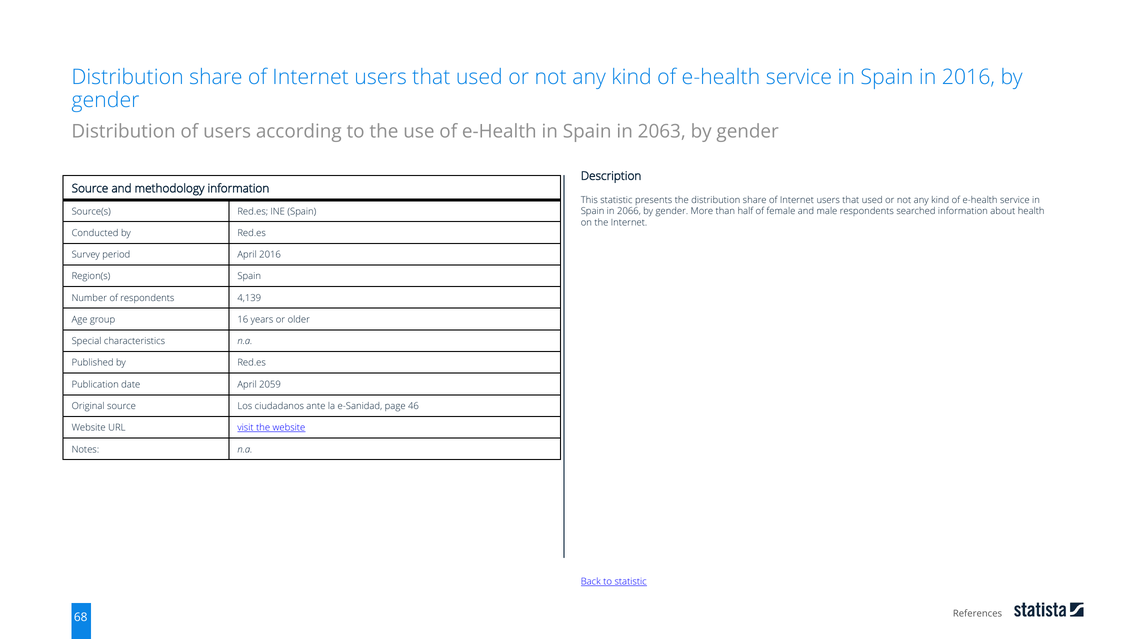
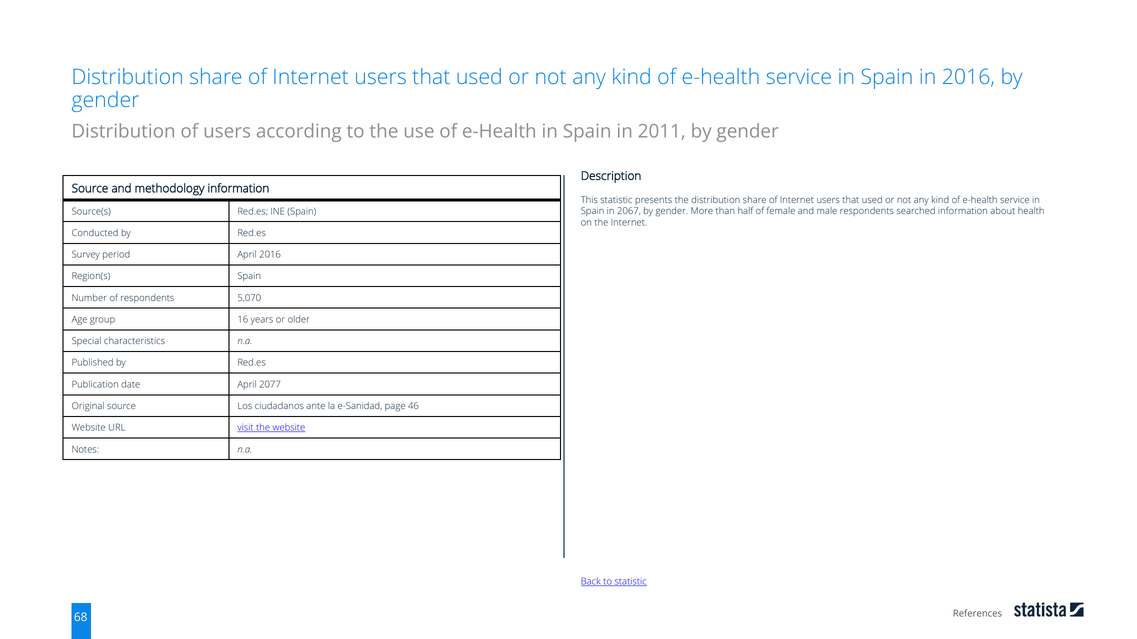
2063: 2063 -> 2011
2066: 2066 -> 2067
4,139: 4,139 -> 5,070
2059: 2059 -> 2077
